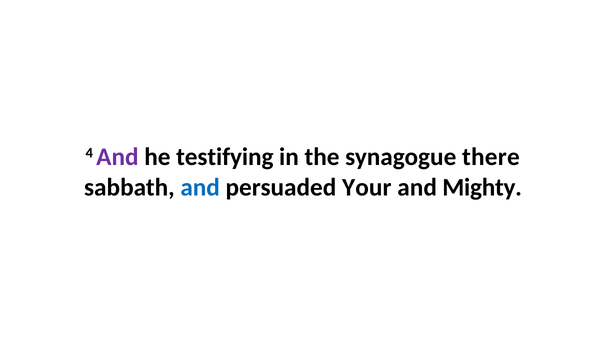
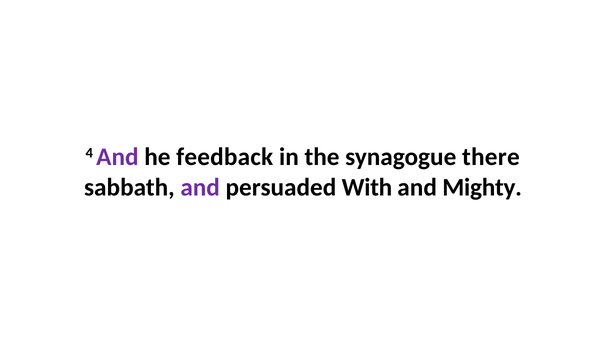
testifying: testifying -> feedback
and at (200, 187) colour: blue -> purple
Your: Your -> With
